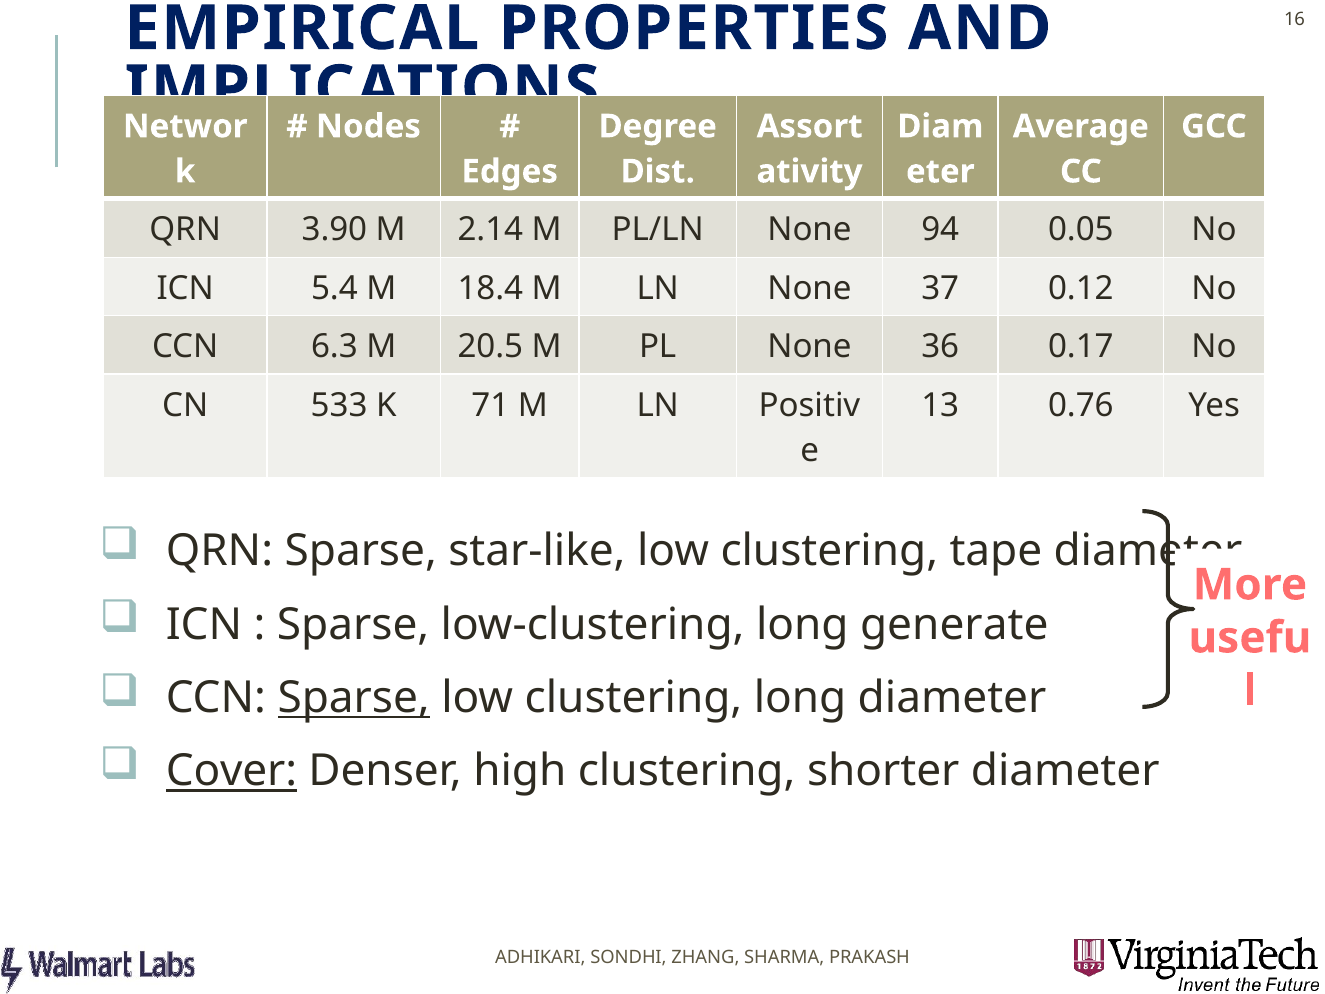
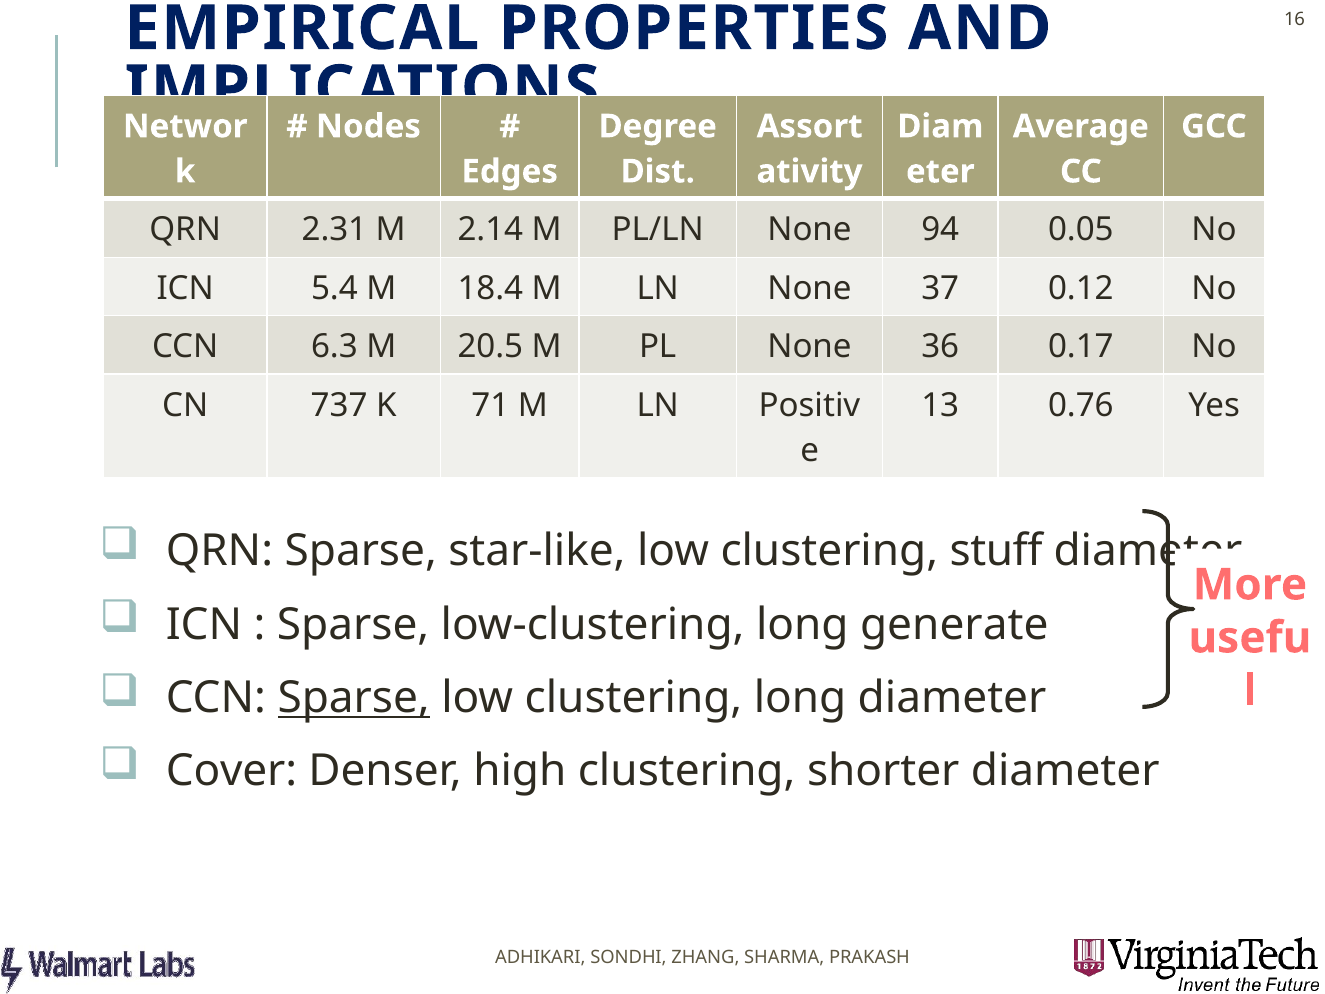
3.90: 3.90 -> 2.31
533: 533 -> 737
tape: tape -> stuff
Cover underline: present -> none
